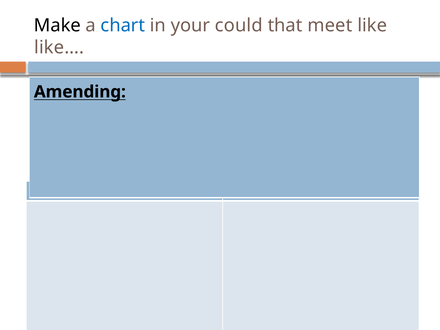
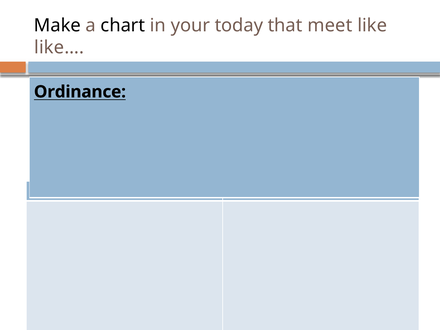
chart colour: blue -> black
could: could -> today
Amending: Amending -> Ordinance
